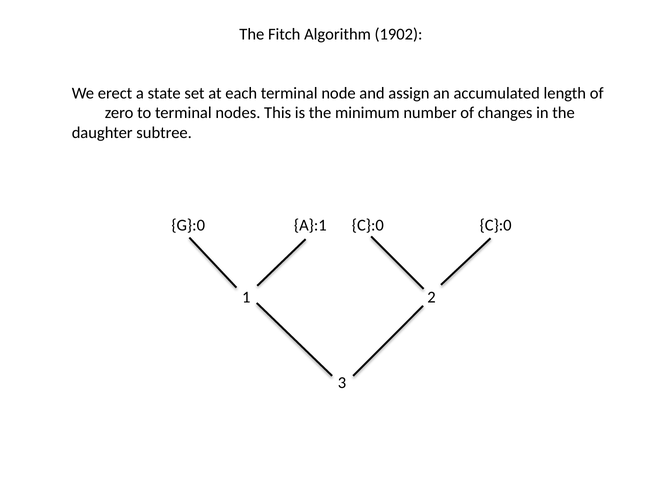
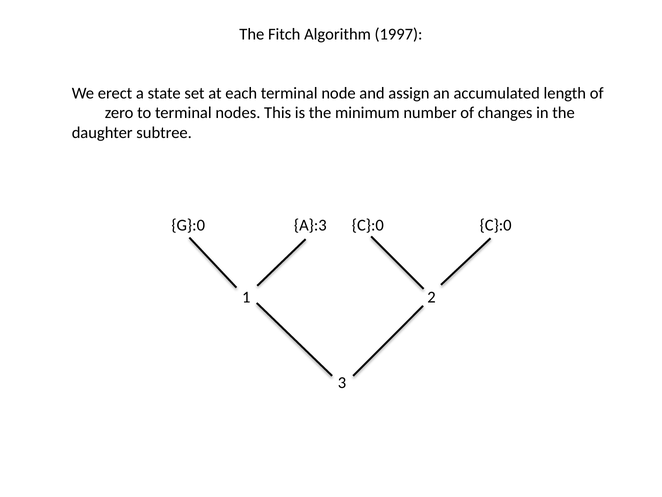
1902: 1902 -> 1997
A}:1: A}:1 -> A}:3
